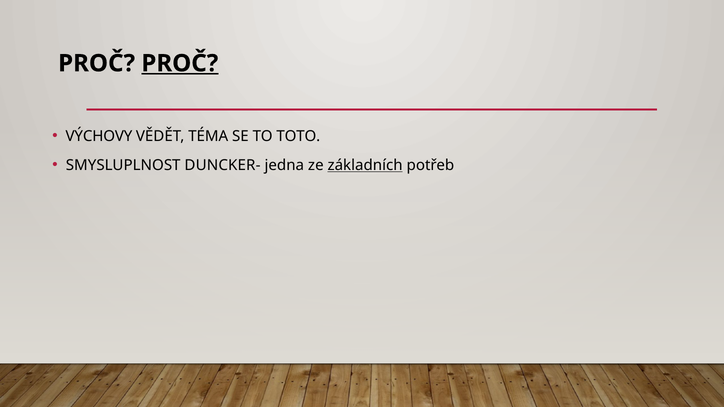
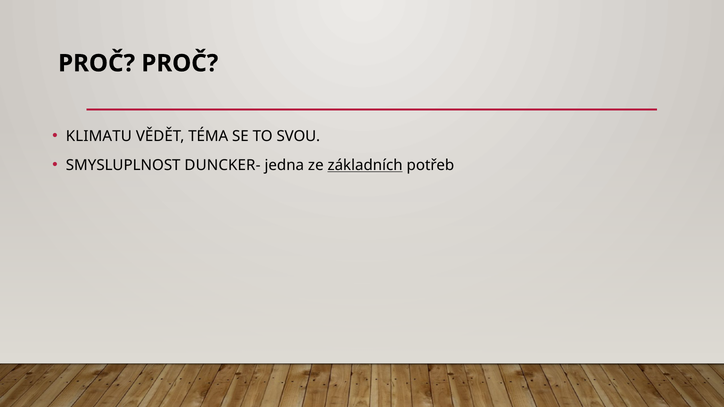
PROČ at (180, 63) underline: present -> none
VÝCHOVY: VÝCHOVY -> KLIMATU
TOTO: TOTO -> SVOU
